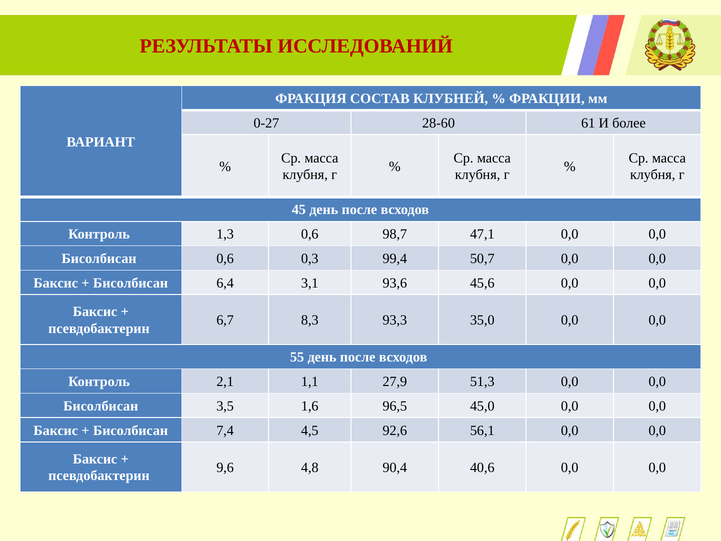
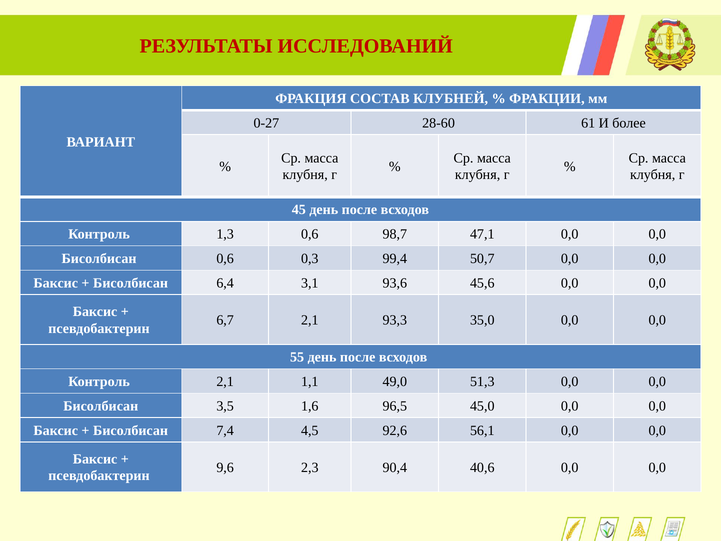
6,7 8,3: 8,3 -> 2,1
27,9: 27,9 -> 49,0
4,8: 4,8 -> 2,3
